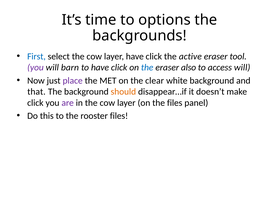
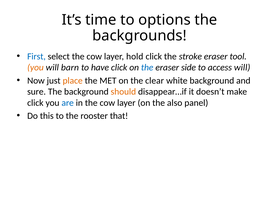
layer have: have -> hold
active: active -> stroke
you at (35, 68) colour: purple -> orange
also: also -> side
place colour: purple -> orange
that: that -> sure
are colour: purple -> blue
the files: files -> also
rooster files: files -> that
